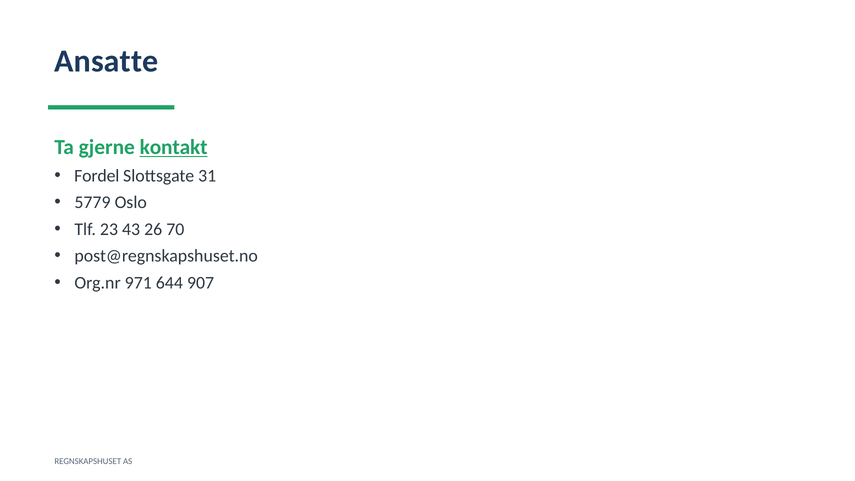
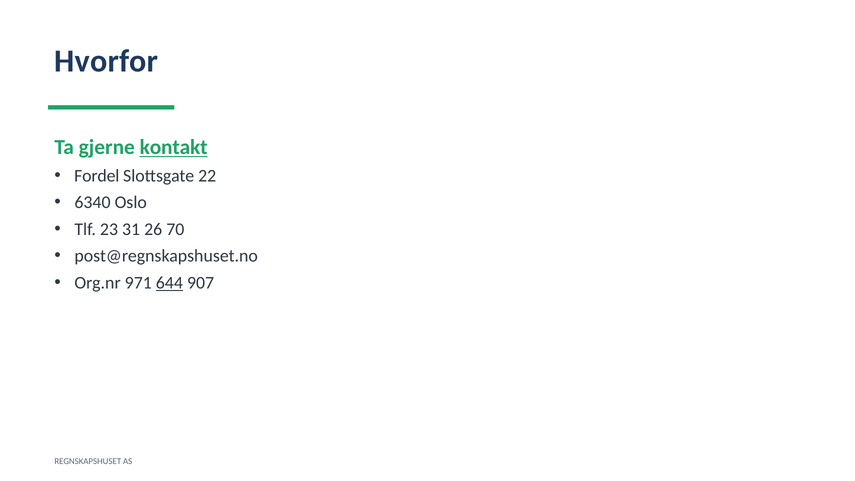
Ansatte: Ansatte -> Hvorfor
31: 31 -> 22
5779: 5779 -> 6340
43: 43 -> 31
644 underline: none -> present
